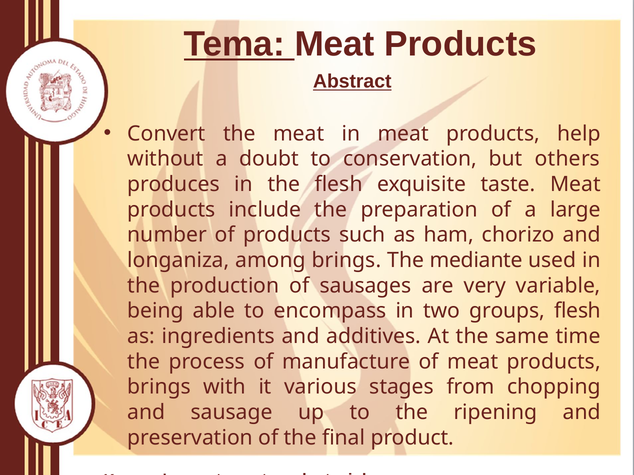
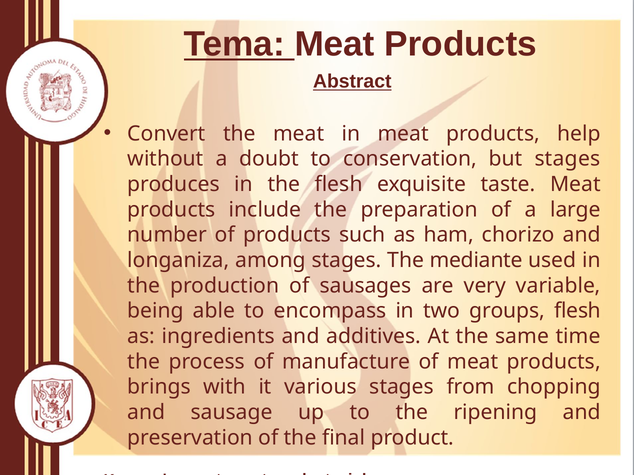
but others: others -> stages
among brings: brings -> stages
